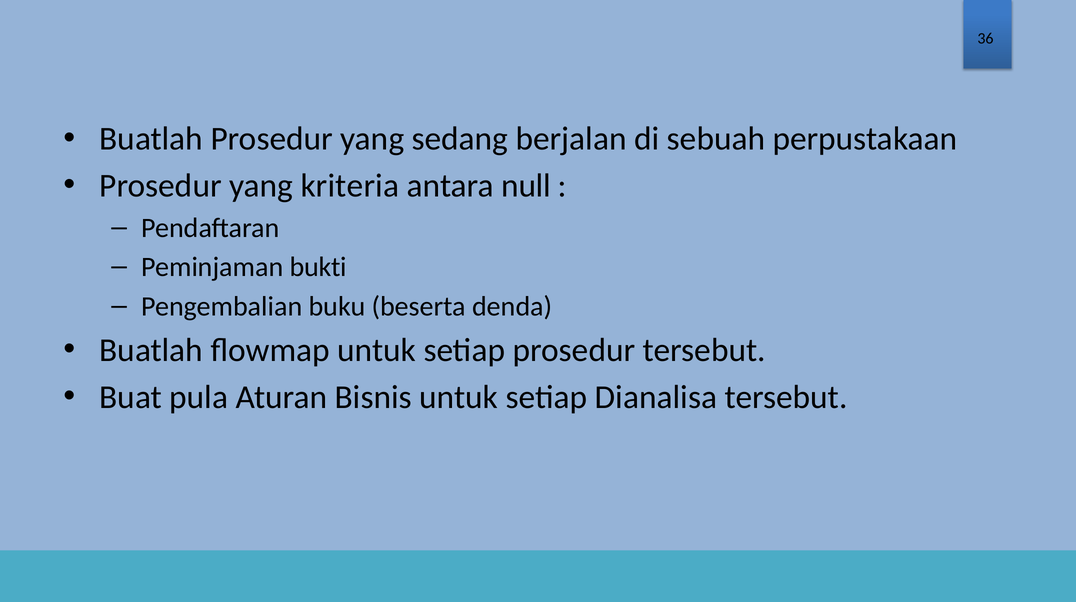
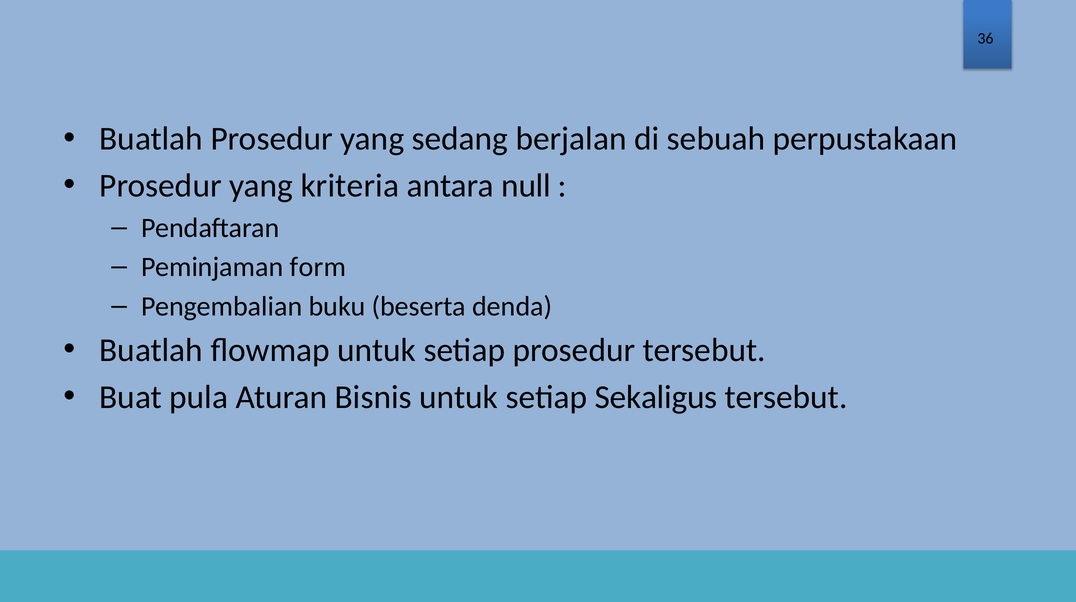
bukti: bukti -> form
Dianalisa: Dianalisa -> Sekaligus
